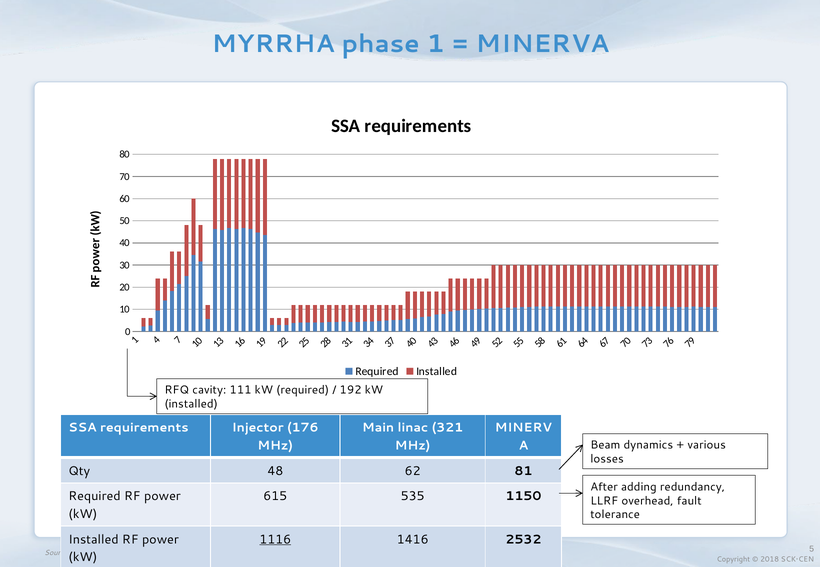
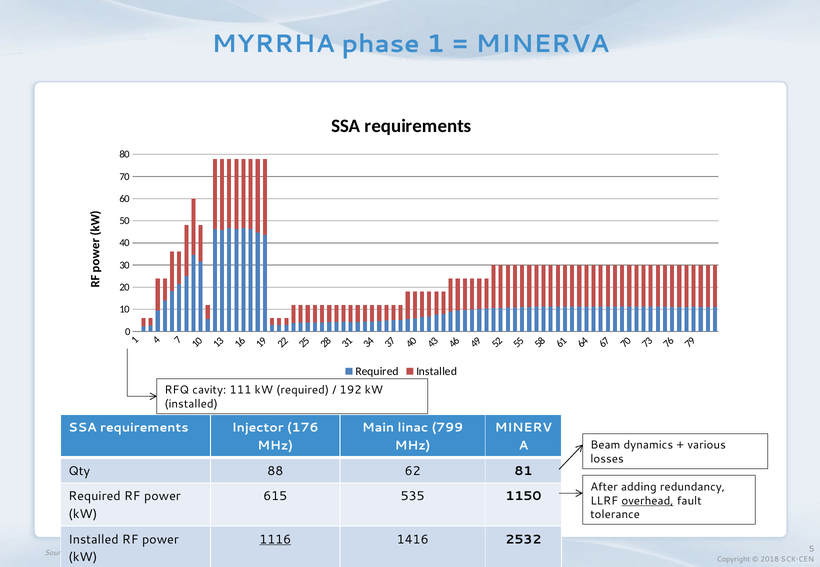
321: 321 -> 799
48: 48 -> 88
overhead underline: none -> present
